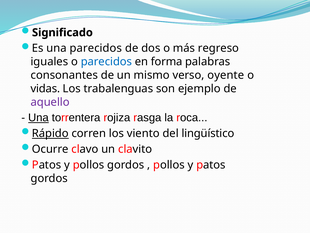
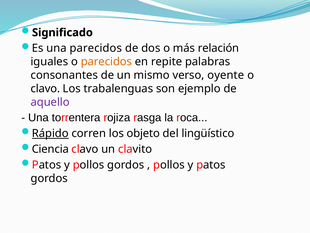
regreso: regreso -> relación
parecidos at (106, 62) colour: blue -> orange
forma: forma -> repite
vidas at (45, 88): vidas -> clavo
Una at (38, 118) underline: present -> none
viento: viento -> objeto
Ocurre: Ocurre -> Ciencia
